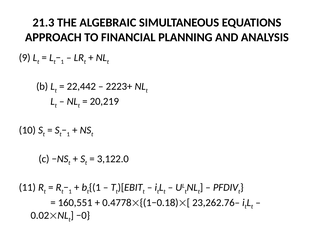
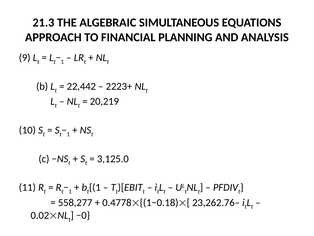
3,122.0: 3,122.0 -> 3,125.0
160,551: 160,551 -> 558,277
